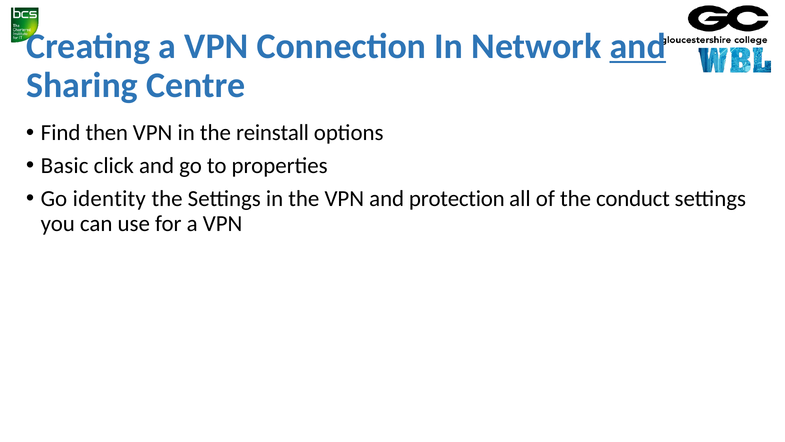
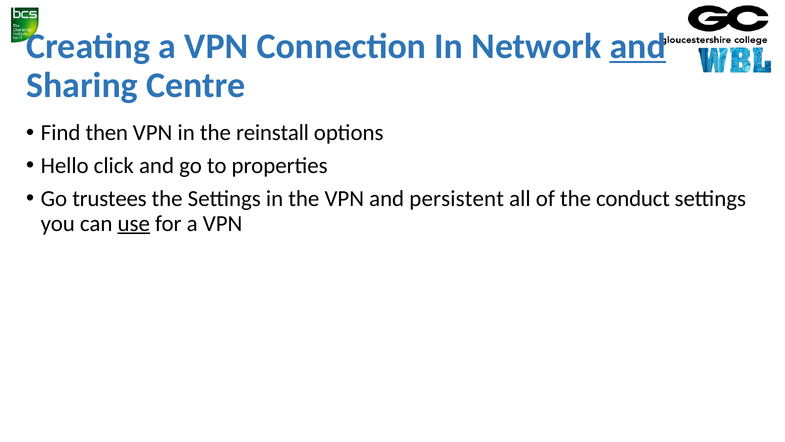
Basic: Basic -> Hello
identity: identity -> trustees
protection: protection -> persistent
use underline: none -> present
